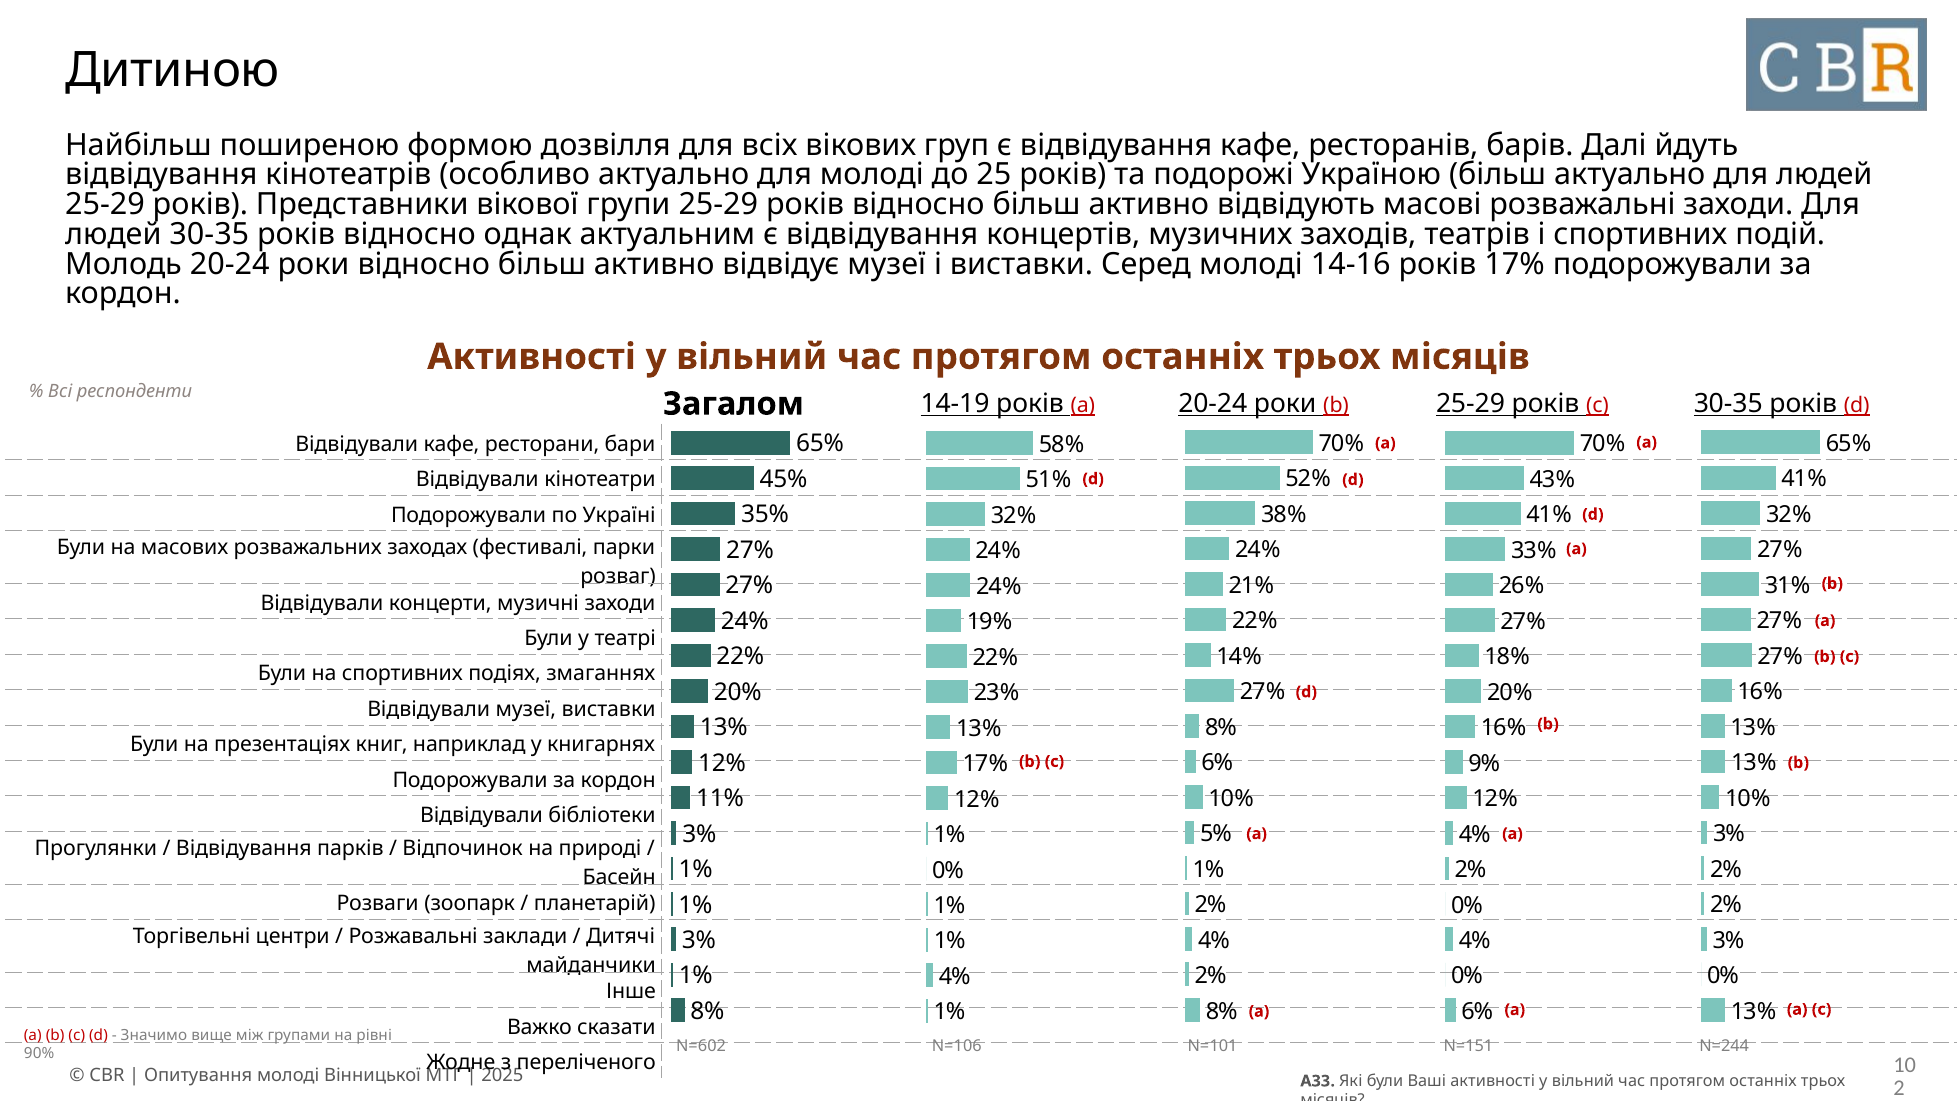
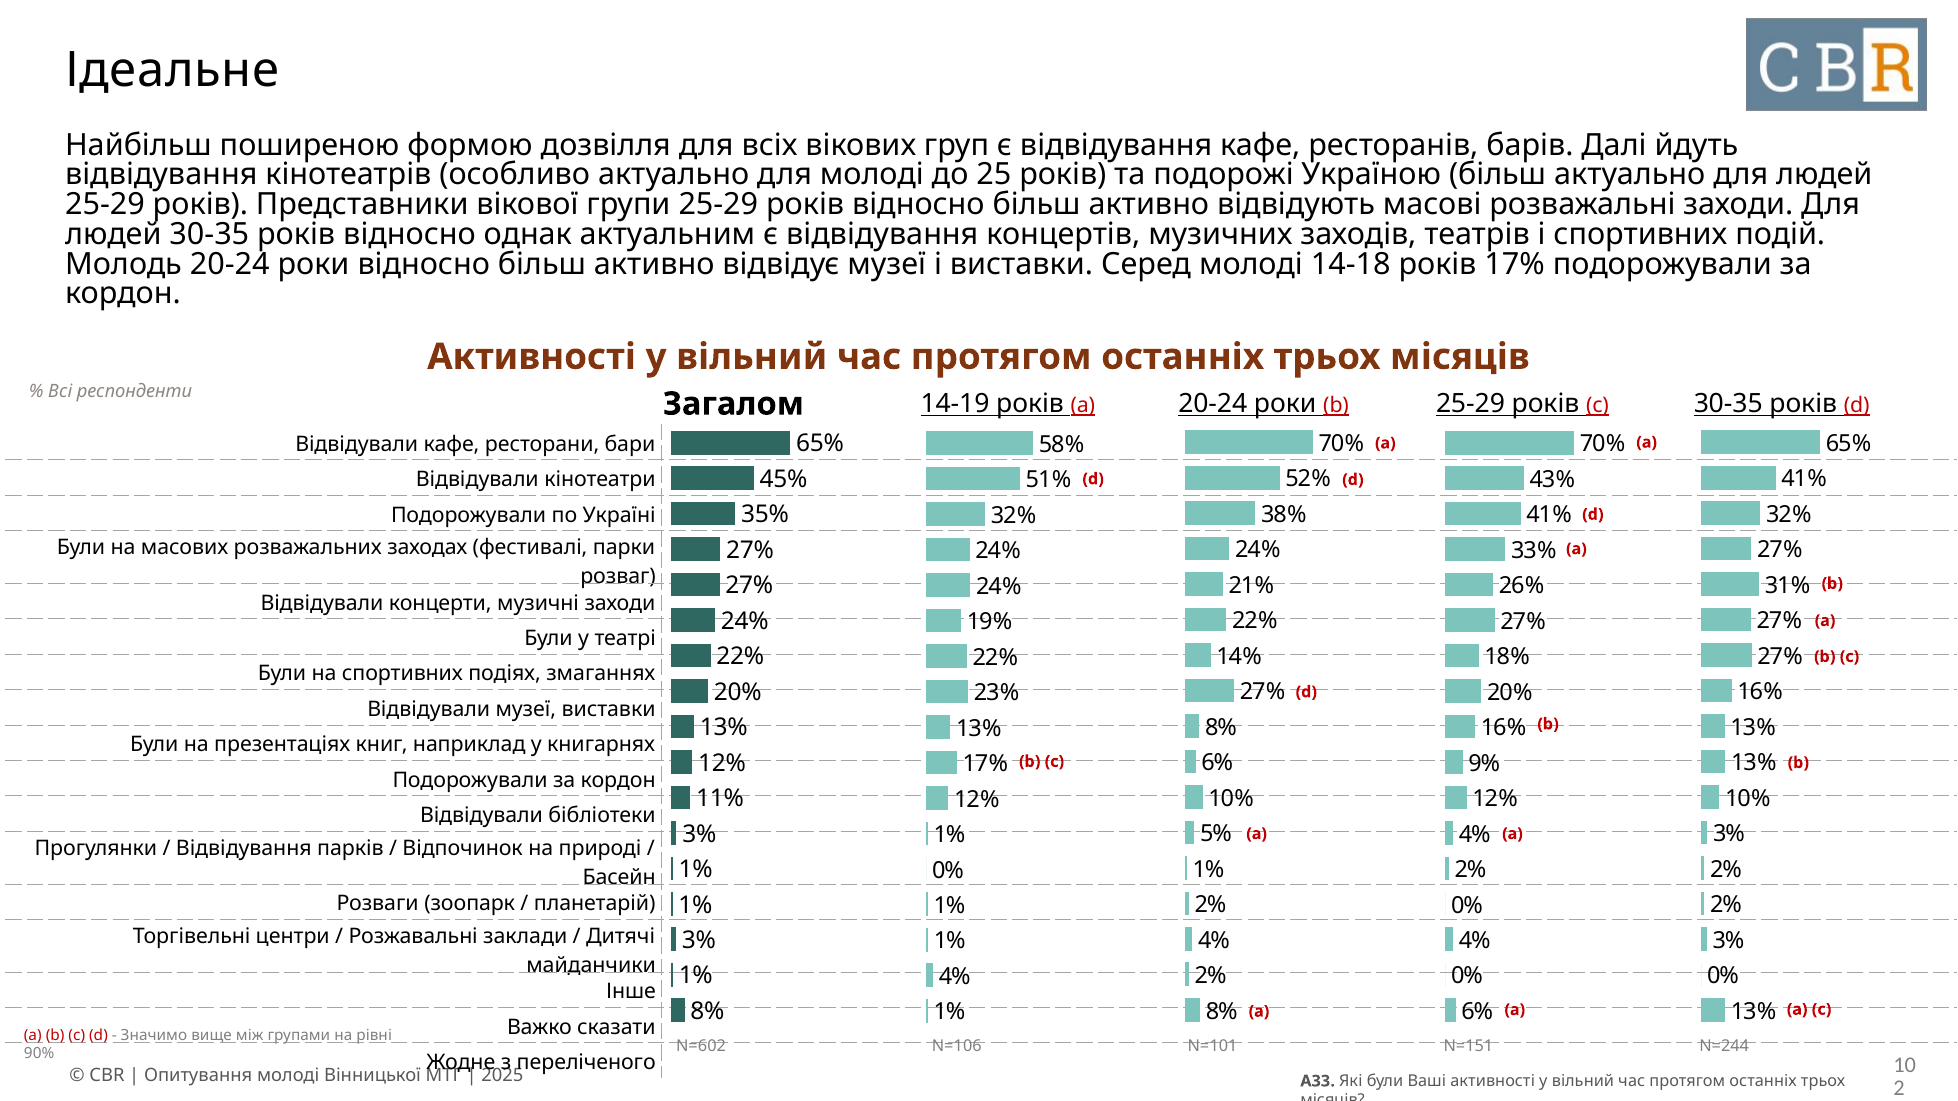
Дитиною: Дитиною -> Ідеальне
14-16: 14-16 -> 14-18
